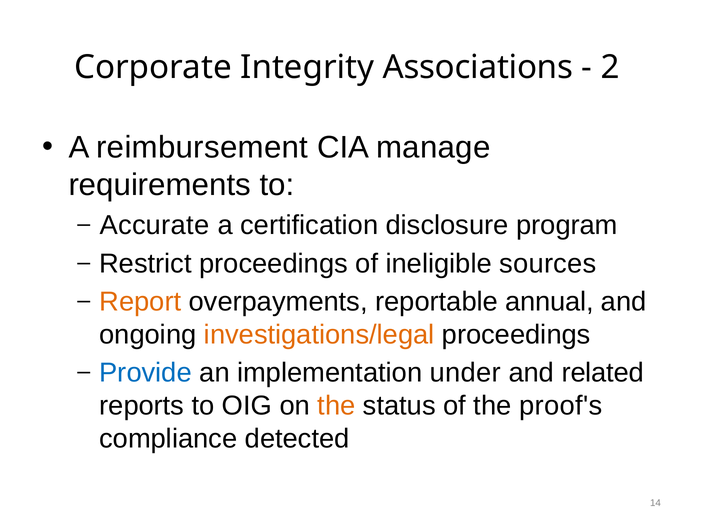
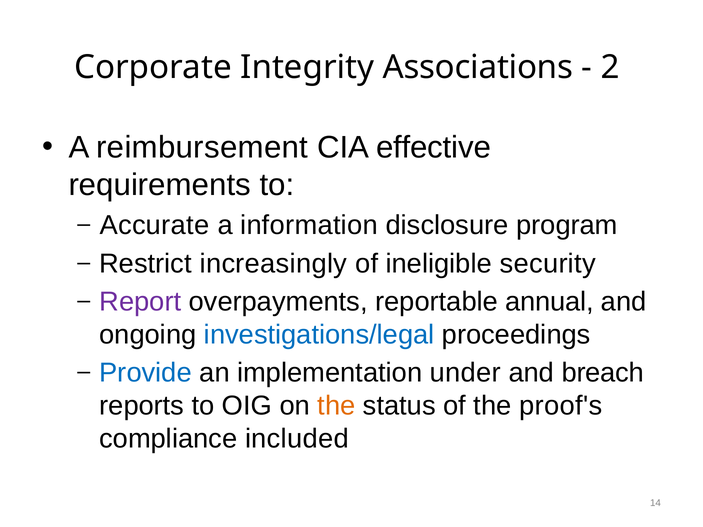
manage: manage -> effective
certification: certification -> information
Restrict proceedings: proceedings -> increasingly
sources: sources -> security
Report colour: orange -> purple
investigations/legal colour: orange -> blue
related: related -> breach
detected: detected -> included
